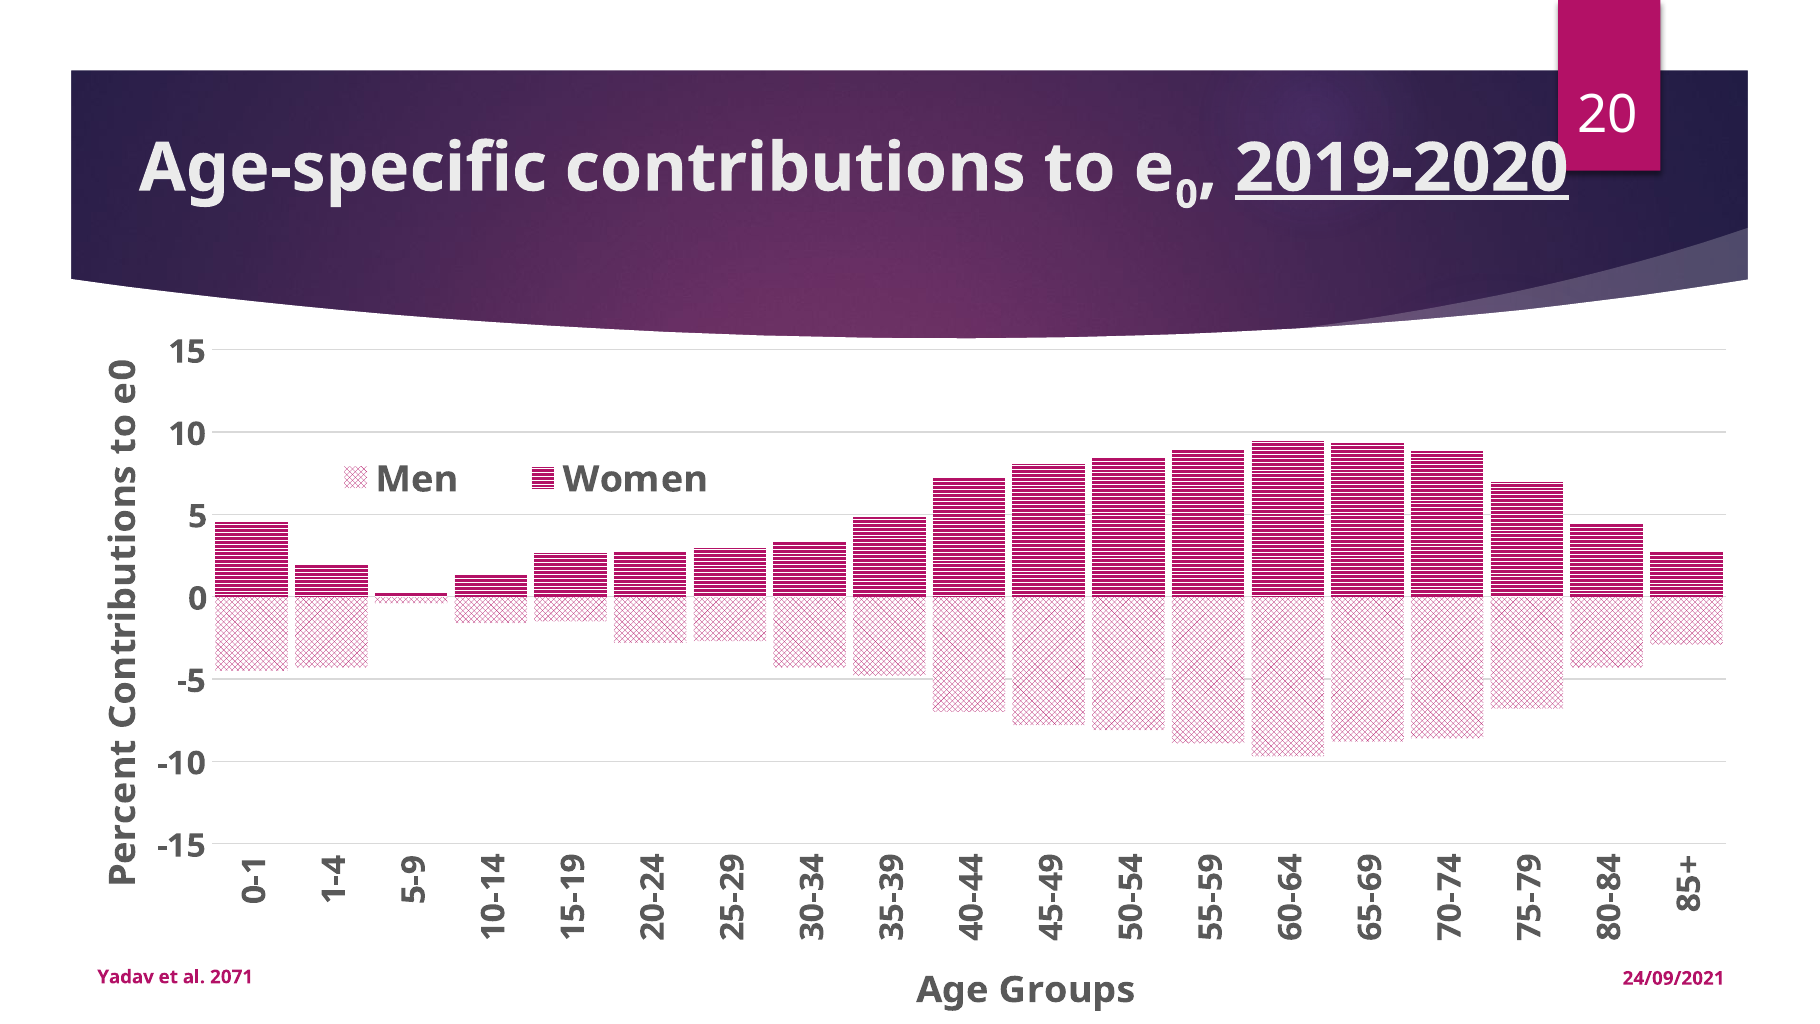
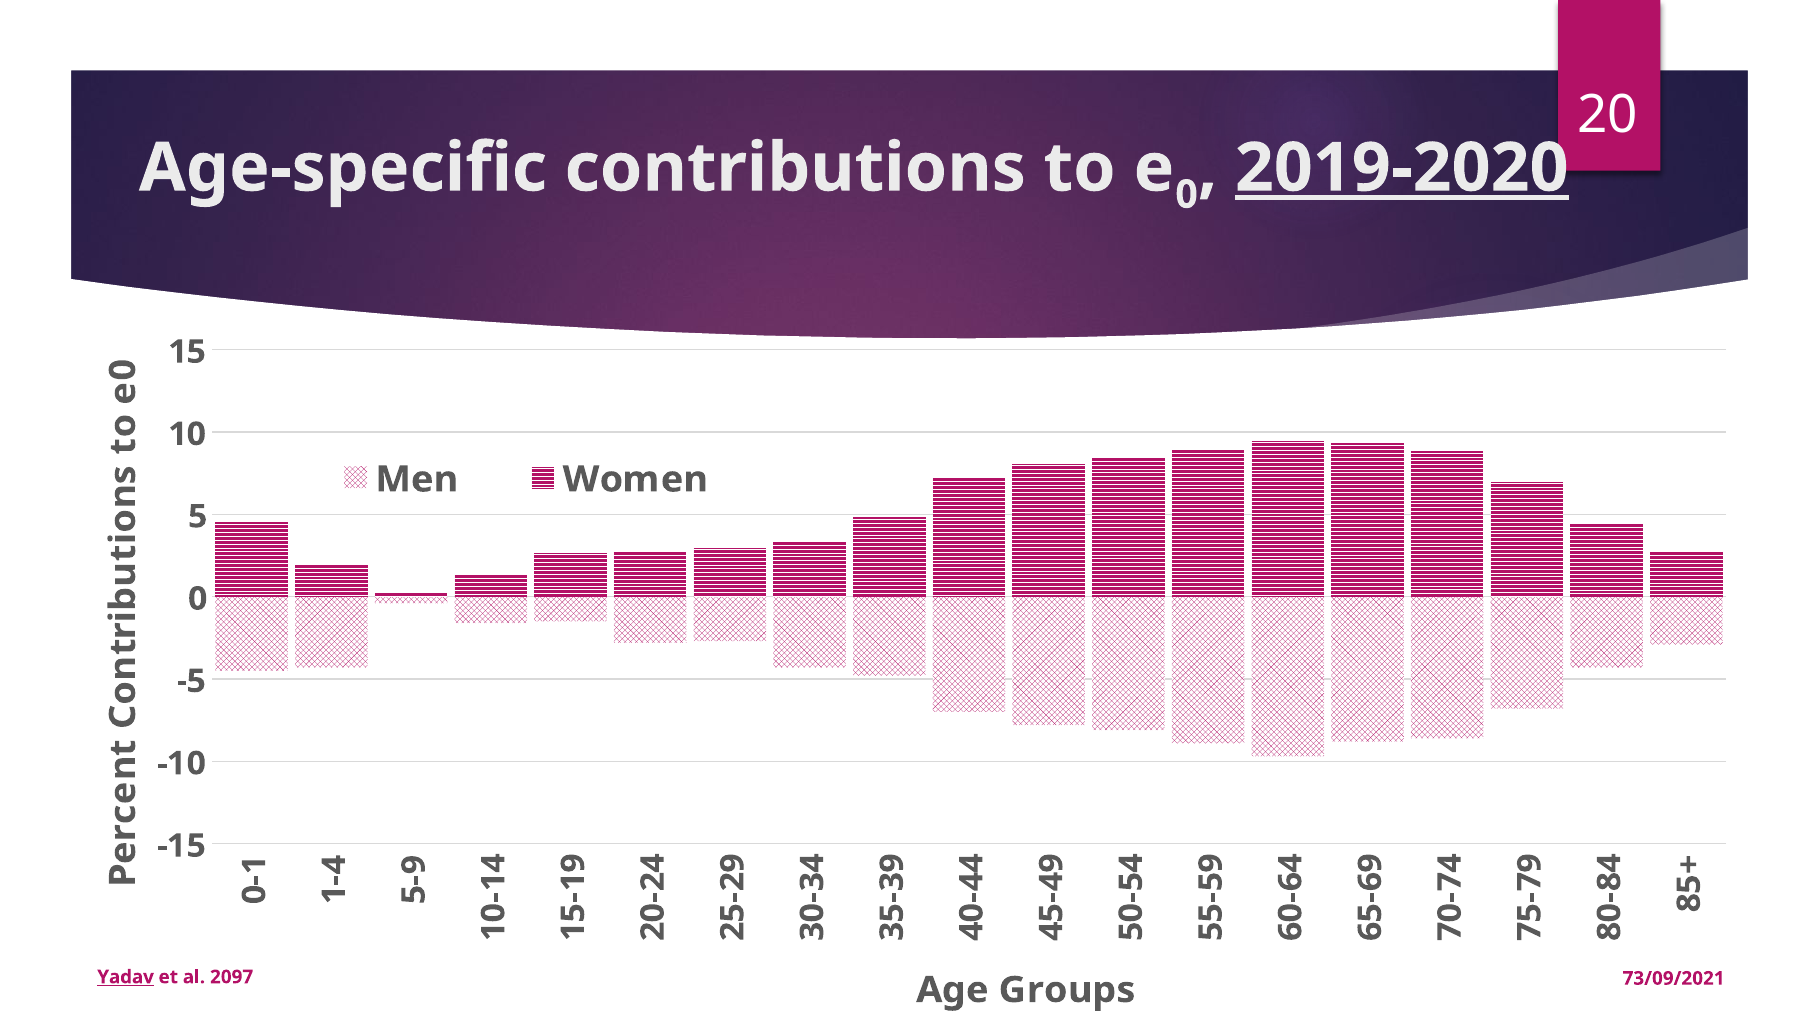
Yadav underline: none -> present
2071: 2071 -> 2097
24/09/2021: 24/09/2021 -> 73/09/2021
